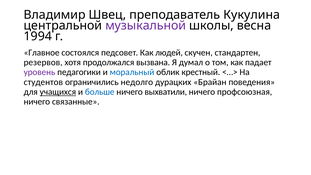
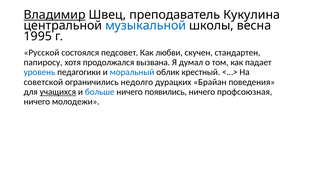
Владимир underline: none -> present
музыкальной colour: purple -> blue
1994: 1994 -> 1995
Главное: Главное -> Русской
людей: людей -> любви
резервов: резервов -> папиросу
уровень colour: purple -> blue
студентов: студентов -> советской
выхватили: выхватили -> появились
связанные: связанные -> молодежи
